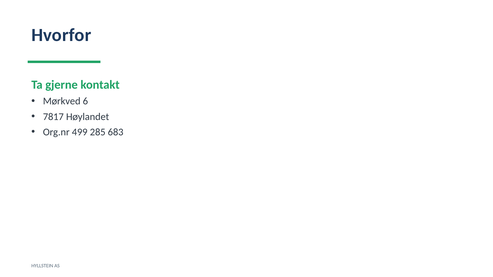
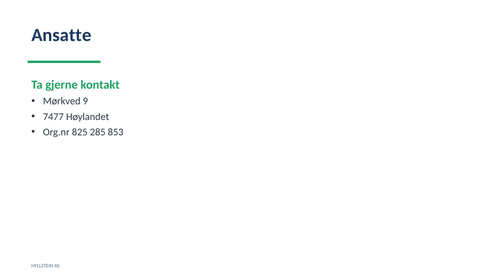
Hvorfor: Hvorfor -> Ansatte
6: 6 -> 9
7817: 7817 -> 7477
499: 499 -> 825
683: 683 -> 853
